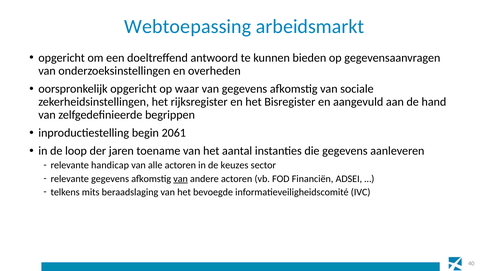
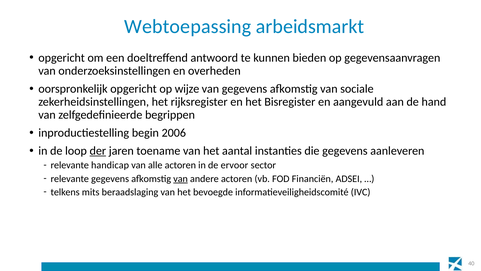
waar: waar -> wijze
2061: 2061 -> 2006
der underline: none -> present
keuzes: keuzes -> ervoor
